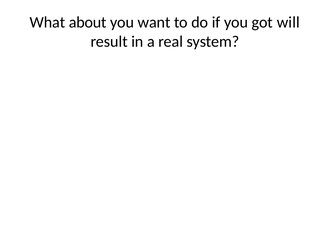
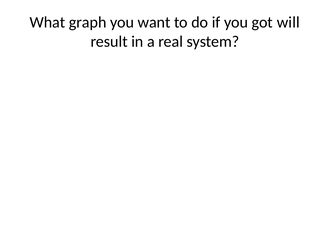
about: about -> graph
